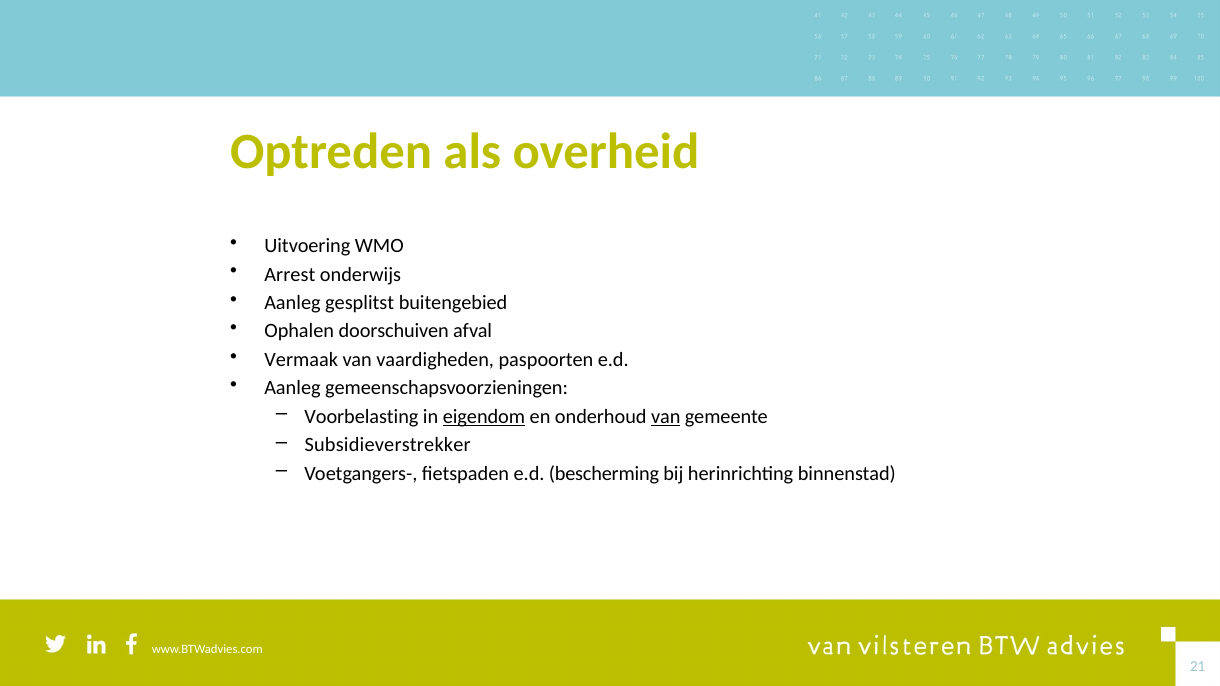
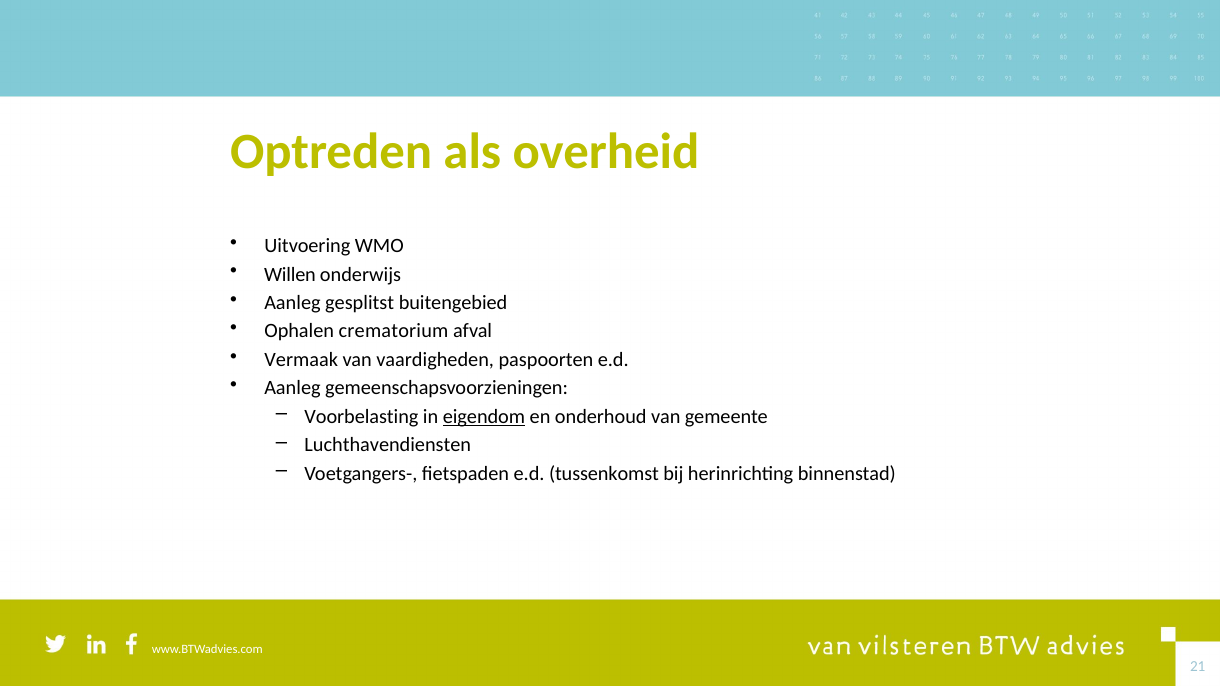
Arrest: Arrest -> Willen
doorschuiven: doorschuiven -> crematorium
van at (666, 417) underline: present -> none
Subsidieverstrekker: Subsidieverstrekker -> Luchthavendiensten
bescherming: bescherming -> tussenkomst
